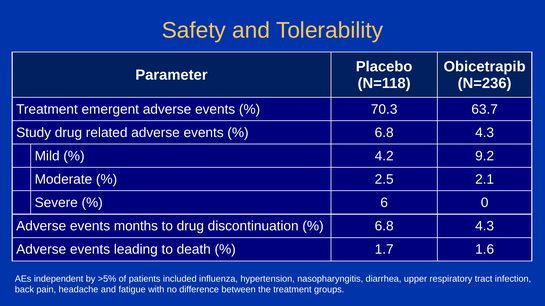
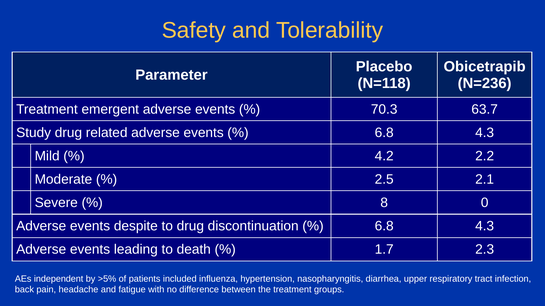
9.2: 9.2 -> 2.2
6: 6 -> 8
months: months -> despite
1.6: 1.6 -> 2.3
